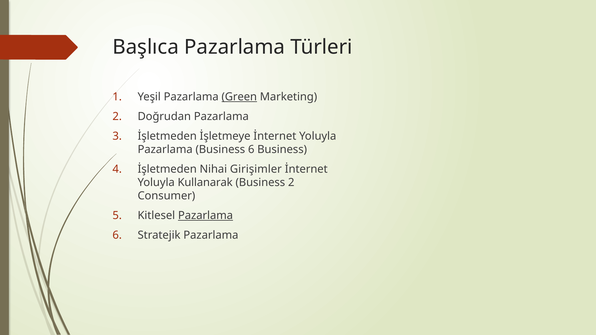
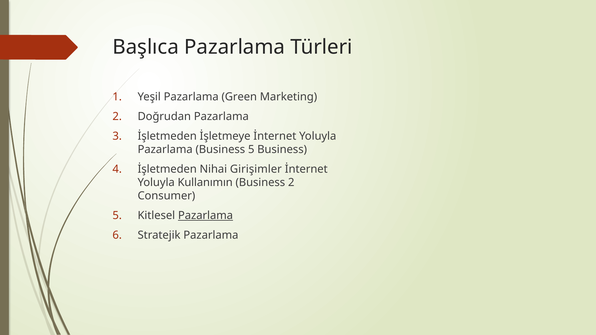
Green underline: present -> none
Business 6: 6 -> 5
Kullanarak: Kullanarak -> Kullanımın
